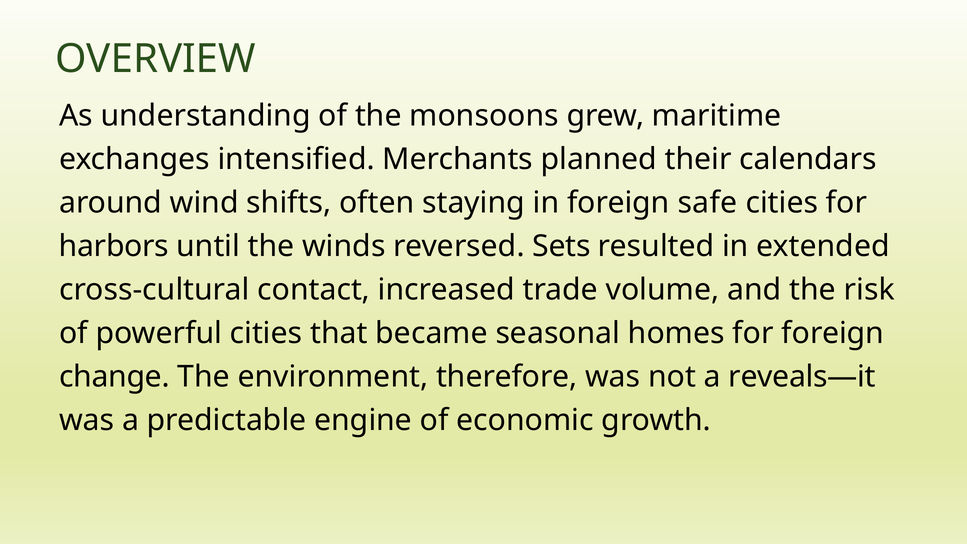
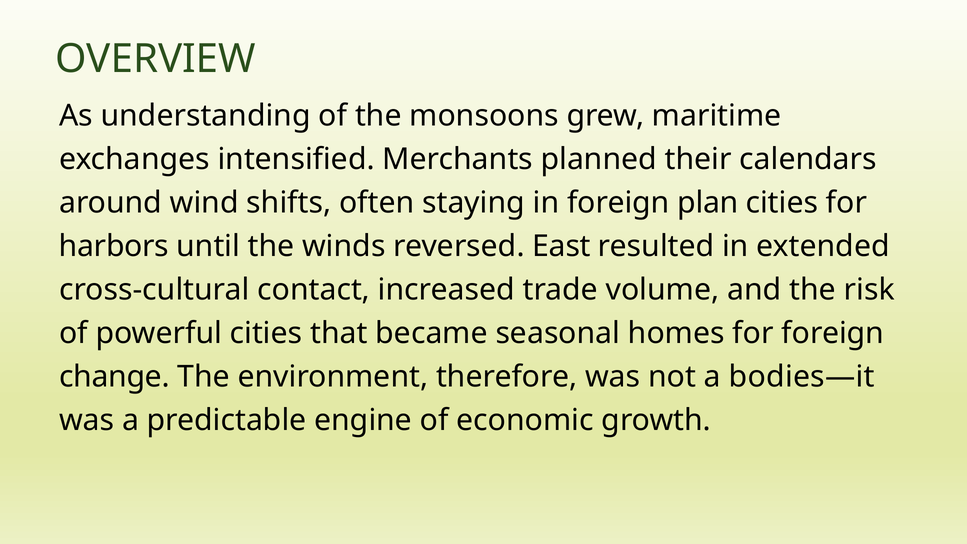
safe: safe -> plan
Sets: Sets -> East
reveals—it: reveals—it -> bodies—it
